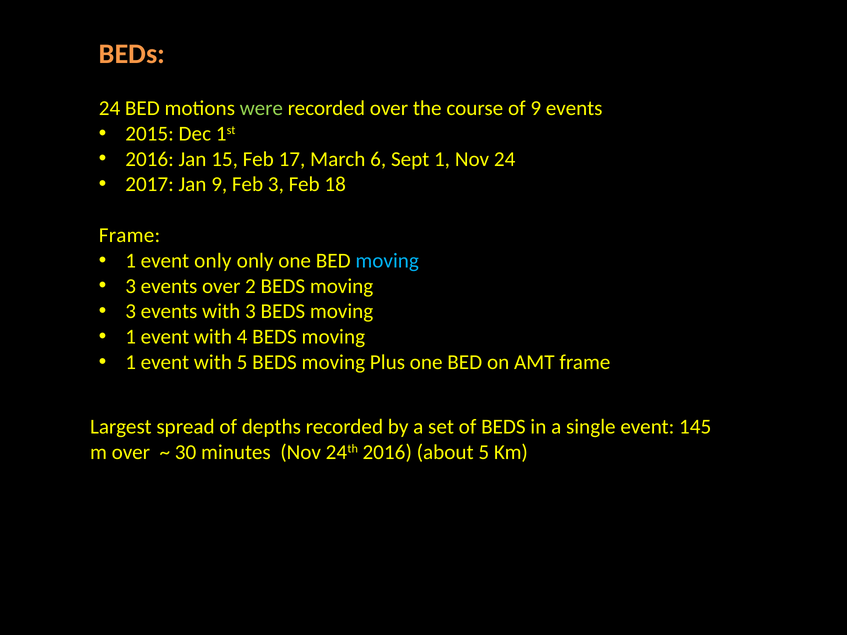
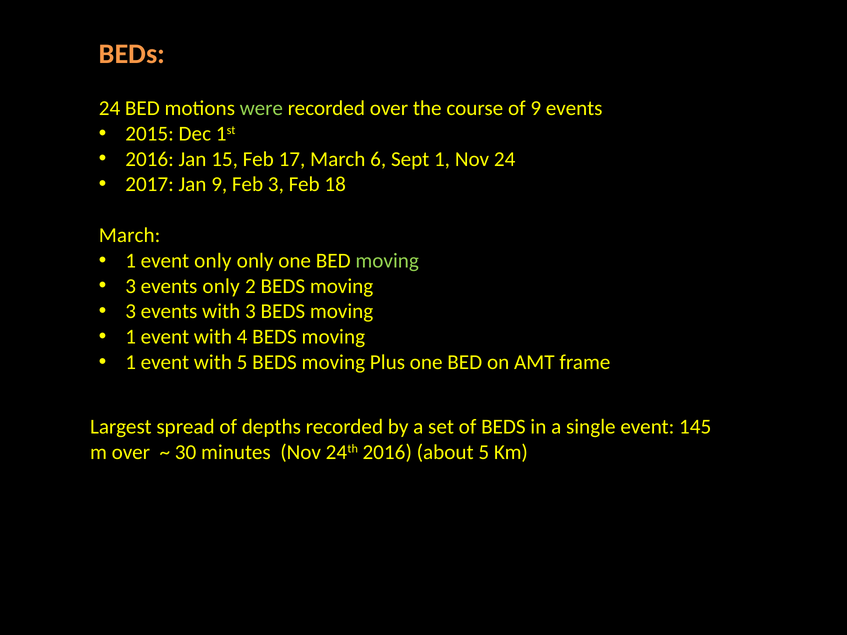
Frame at (130, 235): Frame -> March
moving at (387, 261) colour: light blue -> light green
events over: over -> only
